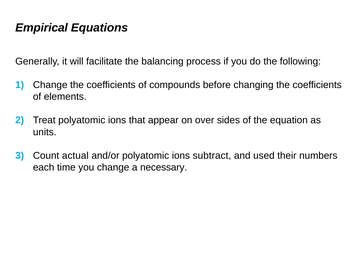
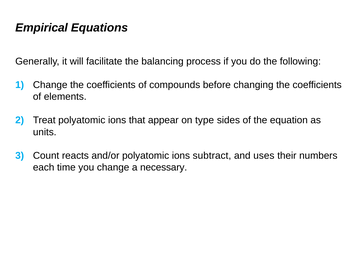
over: over -> type
actual: actual -> reacts
used: used -> uses
